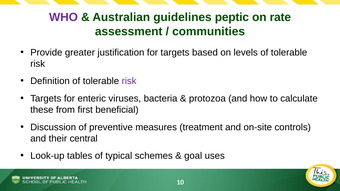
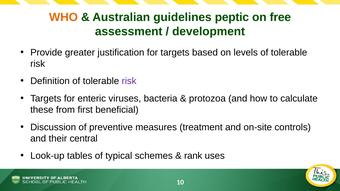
WHO colour: purple -> orange
rate: rate -> free
communities: communities -> development
goal: goal -> rank
